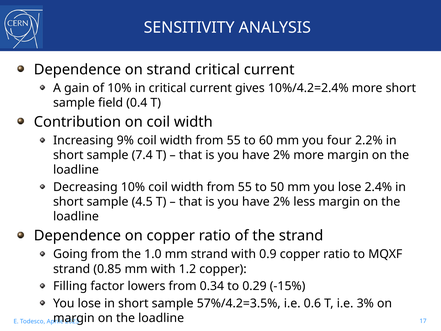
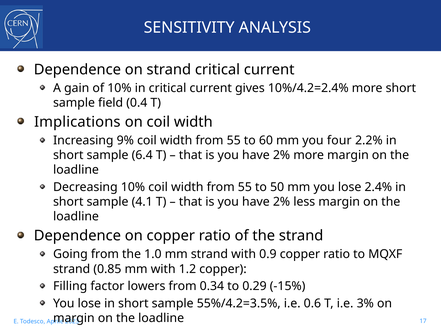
Contribution: Contribution -> Implications
7.4: 7.4 -> 6.4
4.5: 4.5 -> 4.1
57%/4.2=3.5%: 57%/4.2=3.5% -> 55%/4.2=3.5%
